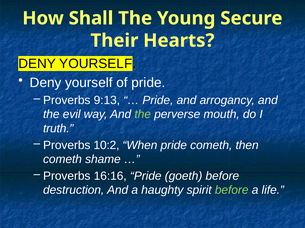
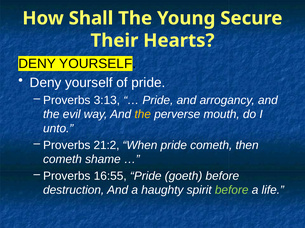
9:13: 9:13 -> 3:13
the at (143, 115) colour: light green -> yellow
truth: truth -> unto
10:2: 10:2 -> 21:2
16:16: 16:16 -> 16:55
